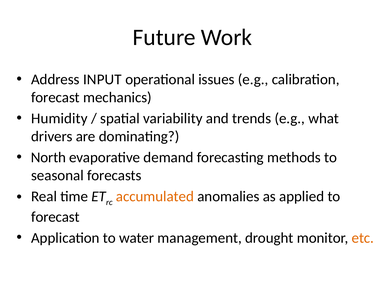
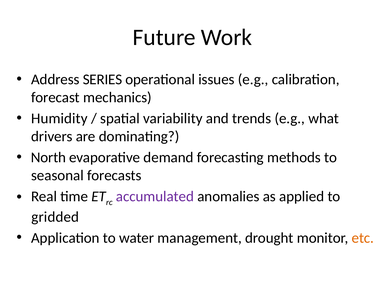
INPUT: INPUT -> SERIES
accumulated colour: orange -> purple
forecast at (55, 217): forecast -> gridded
